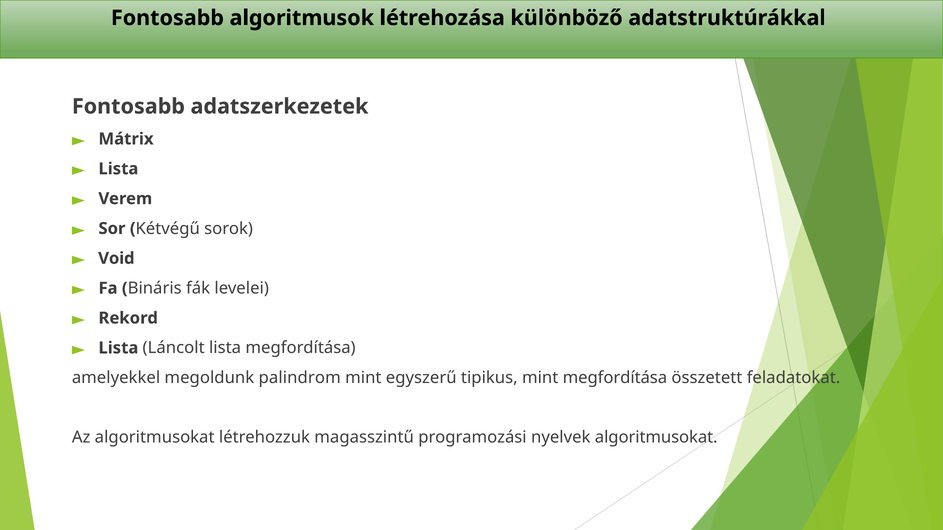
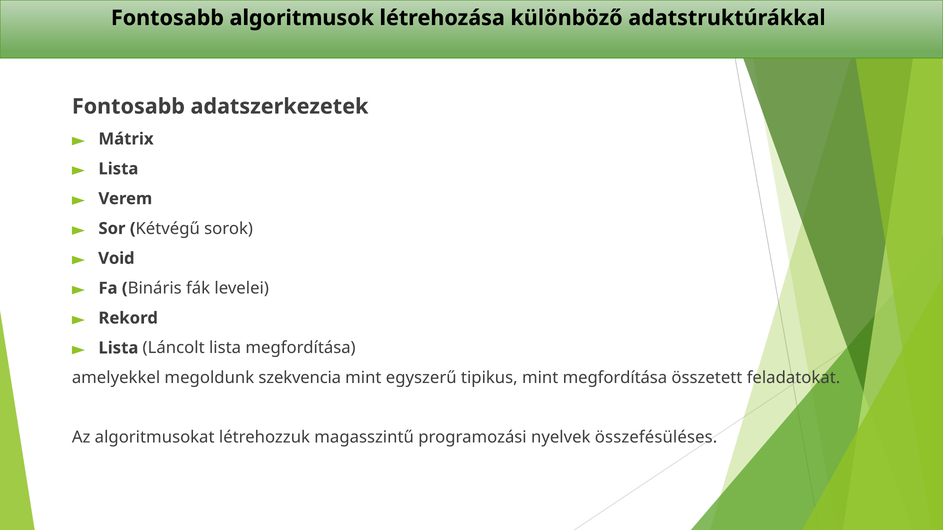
palindrom: palindrom -> szekvencia
nyelvek algoritmusokat: algoritmusokat -> összefésüléses
